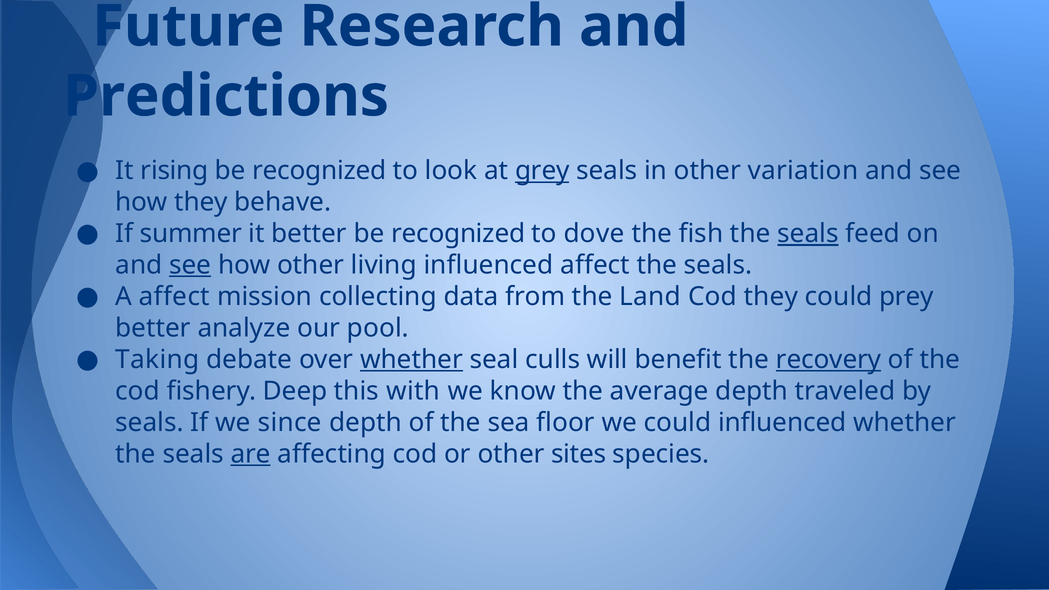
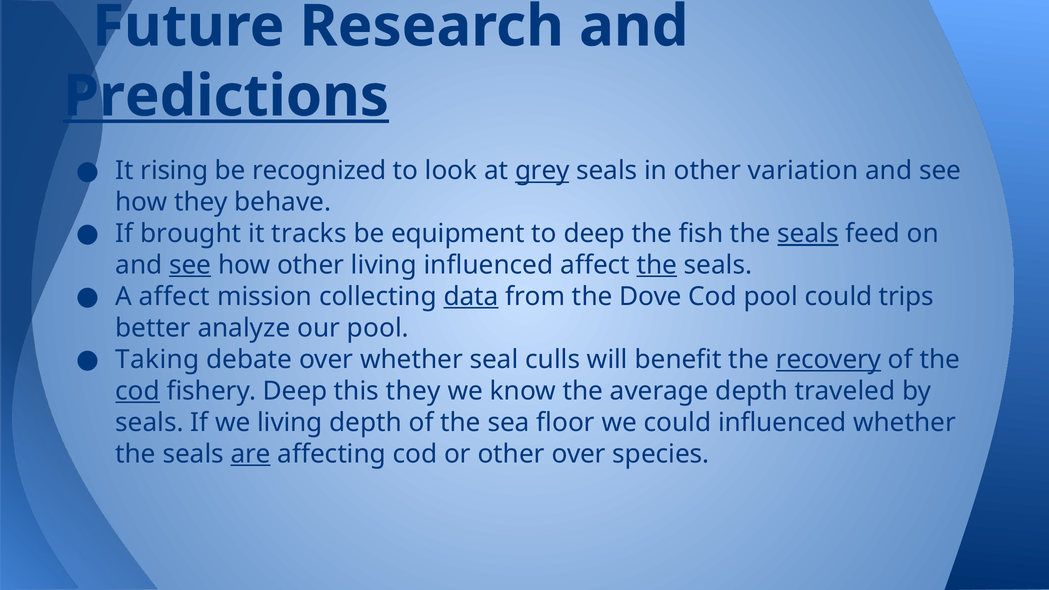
Predictions underline: none -> present
summer: summer -> brought
it better: better -> tracks
recognized at (458, 234): recognized -> equipment
to dove: dove -> deep
the at (657, 265) underline: none -> present
data underline: none -> present
Land: Land -> Dove
Cod they: they -> pool
prey: prey -> trips
whether at (411, 360) underline: present -> none
cod at (138, 391) underline: none -> present
this with: with -> they
we since: since -> living
other sites: sites -> over
